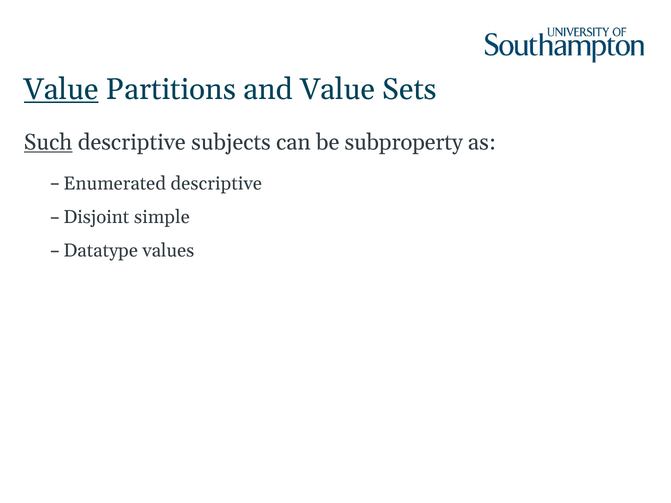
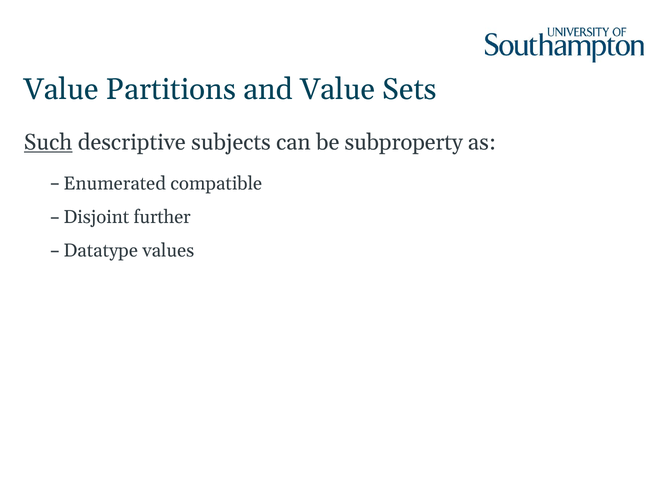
Value at (61, 89) underline: present -> none
Enumerated descriptive: descriptive -> compatible
simple: simple -> further
